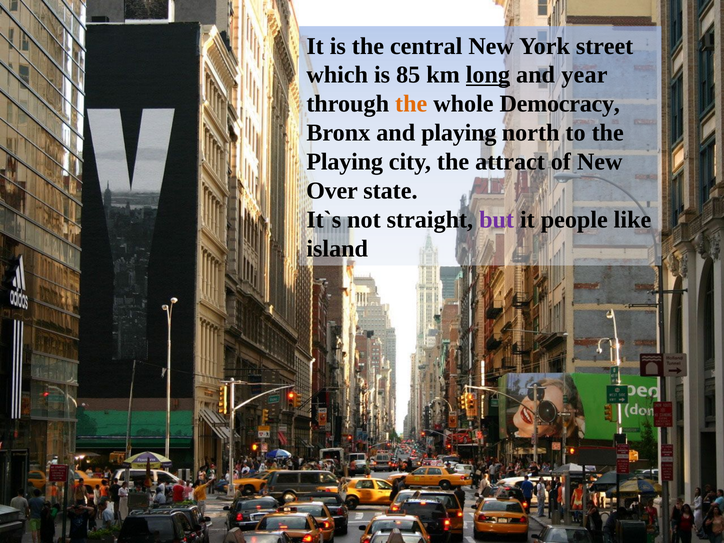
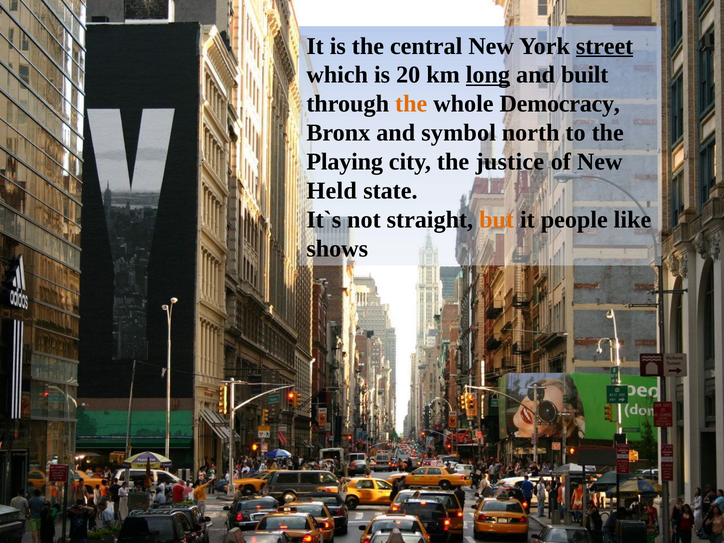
street underline: none -> present
85: 85 -> 20
year: year -> built
and playing: playing -> symbol
attract: attract -> justice
Over: Over -> Held
but colour: purple -> orange
island: island -> shows
